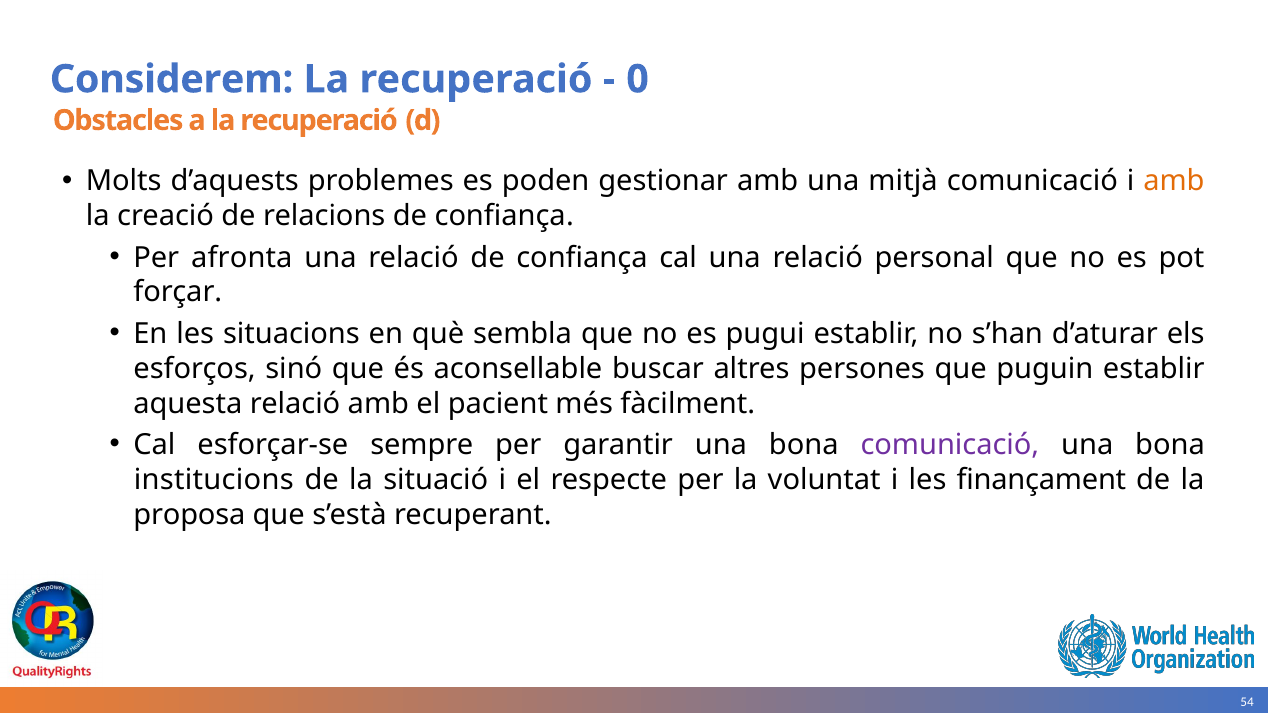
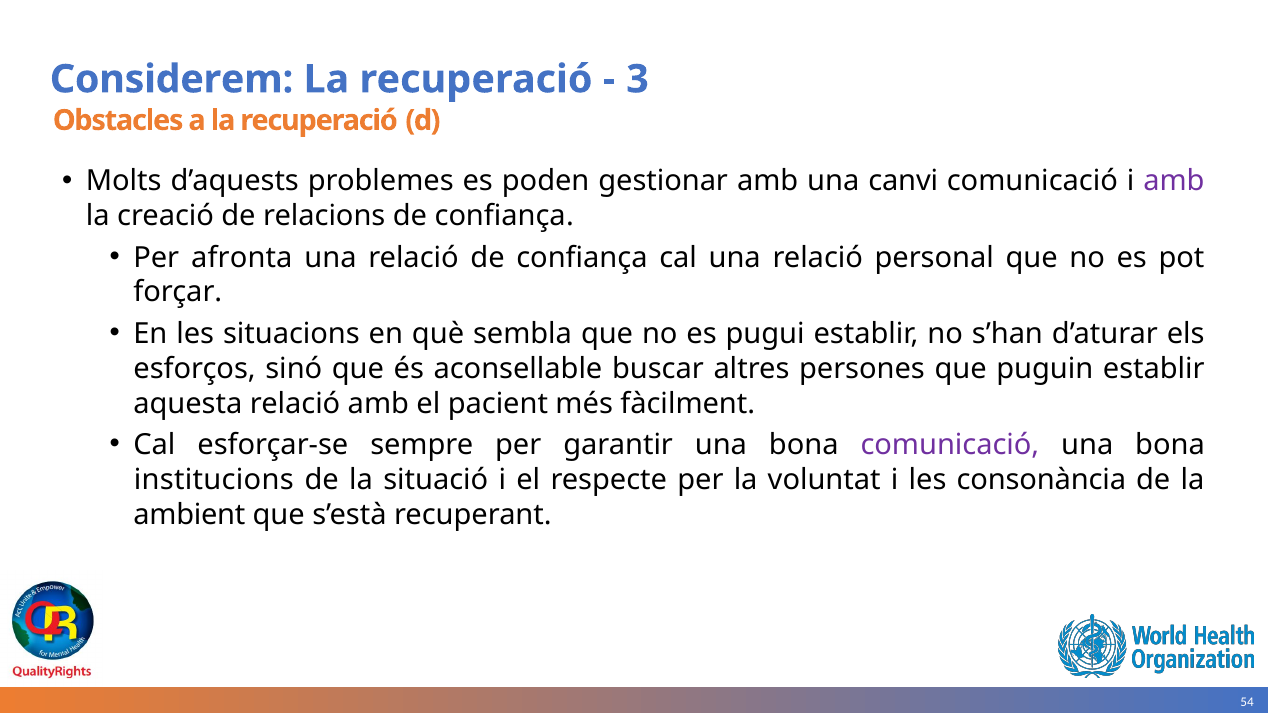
0: 0 -> 3
mitjà: mitjà -> canvi
amb at (1174, 181) colour: orange -> purple
finançament: finançament -> consonància
proposa: proposa -> ambient
